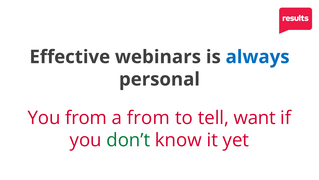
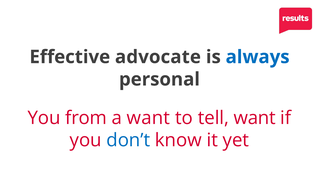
webinars: webinars -> advocate
a from: from -> want
don’t colour: green -> blue
